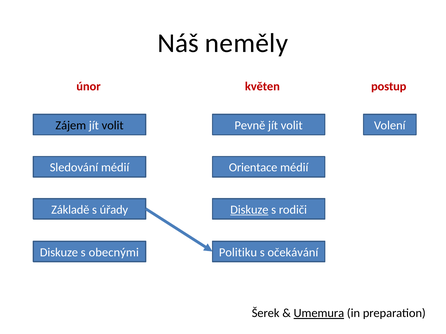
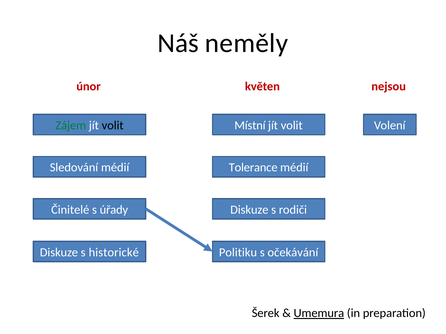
postup: postup -> nejsou
Zájem colour: black -> green
Pevně: Pevně -> Místní
Orientace: Orientace -> Tolerance
Základě: Základě -> Činitelé
Diskuze at (249, 210) underline: present -> none
obecnými: obecnými -> historické
